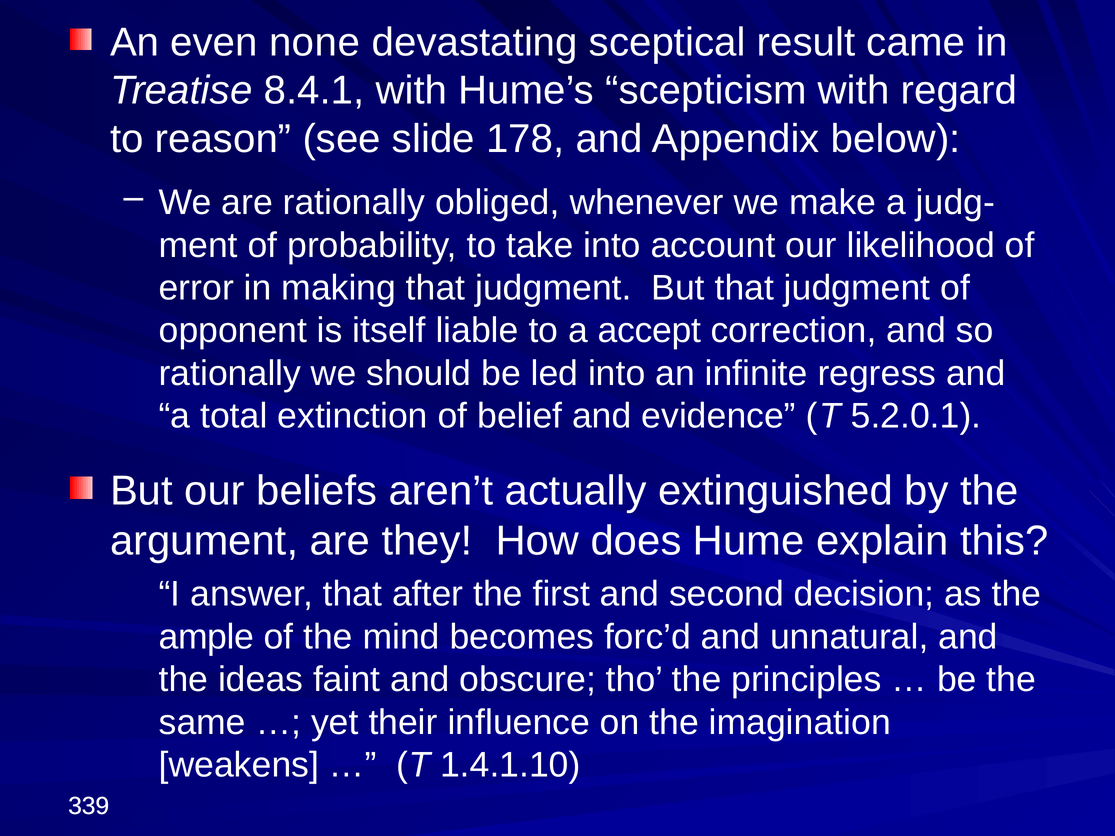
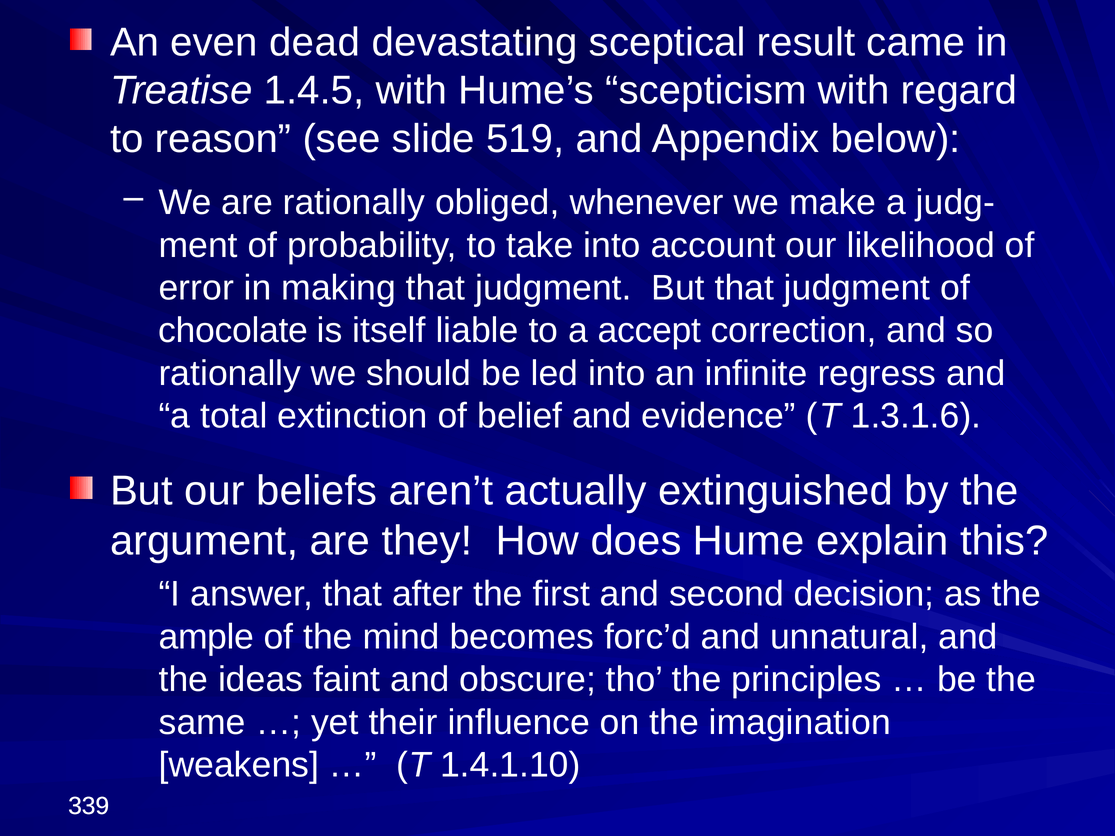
none: none -> dead
8.4.1: 8.4.1 -> 1.4.5
178: 178 -> 519
opponent: opponent -> chocolate
5.2.0.1: 5.2.0.1 -> 1.3.1.6
